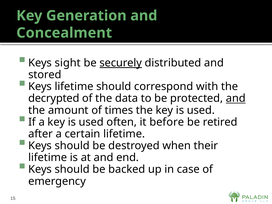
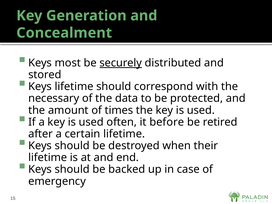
sight: sight -> most
decrypted: decrypted -> necessary
and at (236, 98) underline: present -> none
